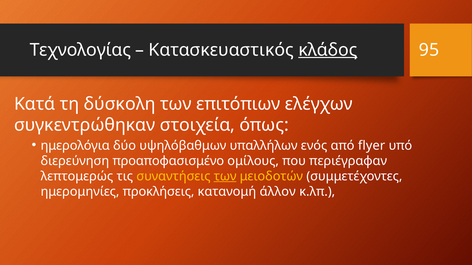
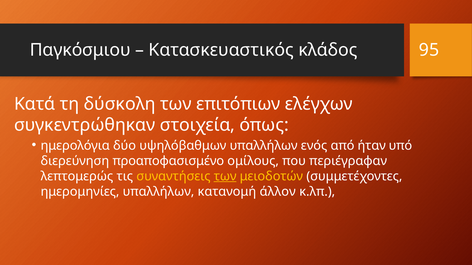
Τεχνολογίας: Τεχνολογίας -> Παγκόσμιου
κλάδος underline: present -> none
flyer: flyer -> ήταν
ημερομηνίες προκλήσεις: προκλήσεις -> υπαλλήλων
